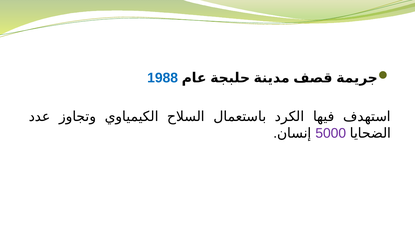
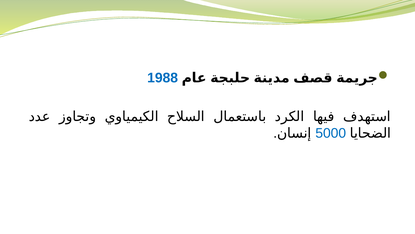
5000 colour: purple -> blue
